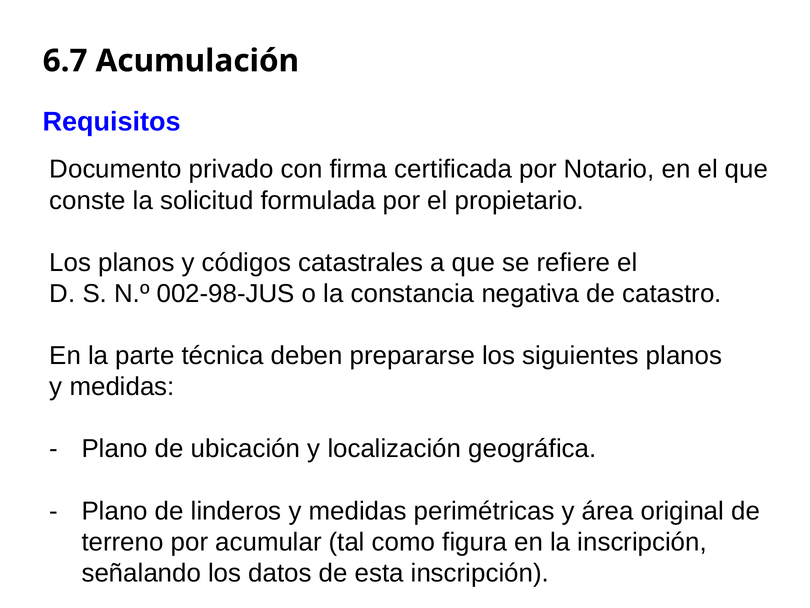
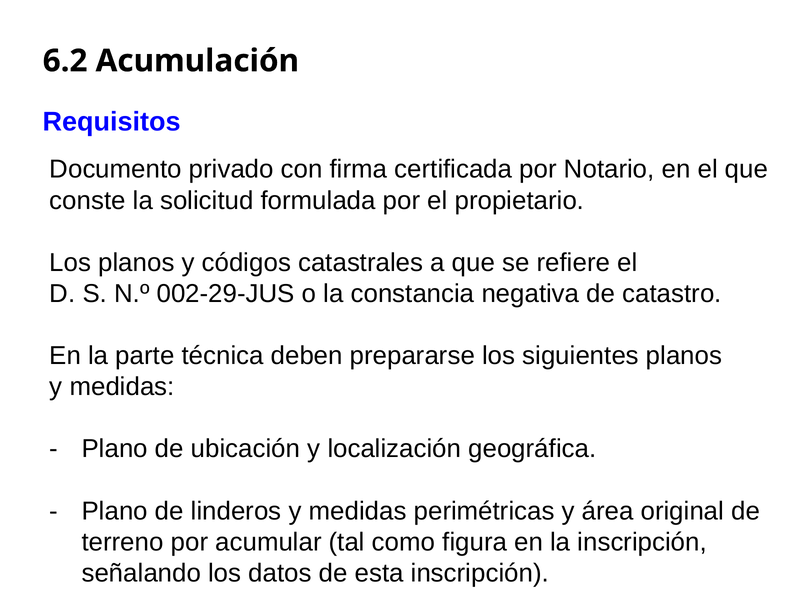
6.7: 6.7 -> 6.2
002-98-JUS: 002-98-JUS -> 002-29-JUS
